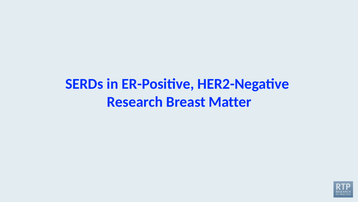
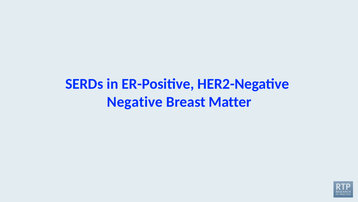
Research: Research -> Negative
